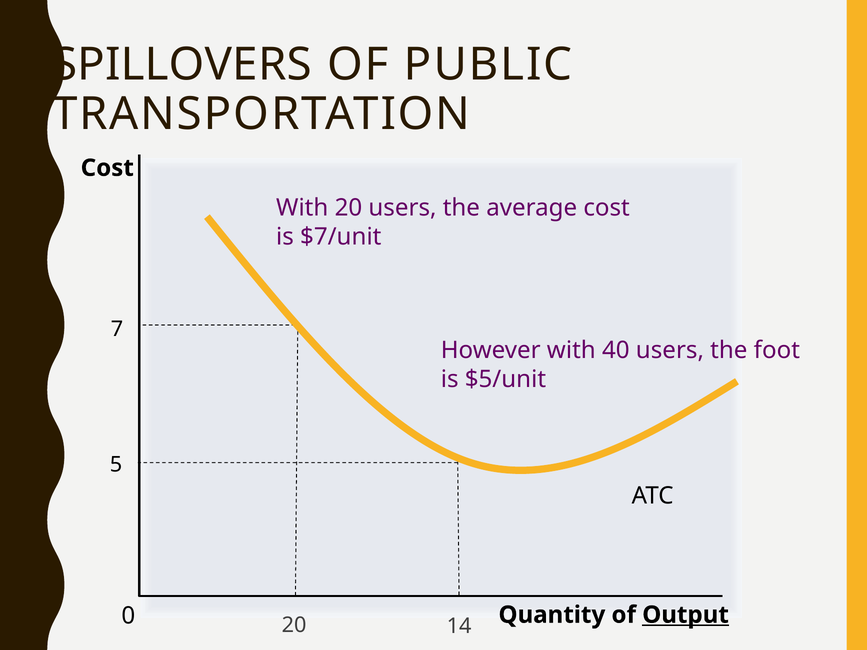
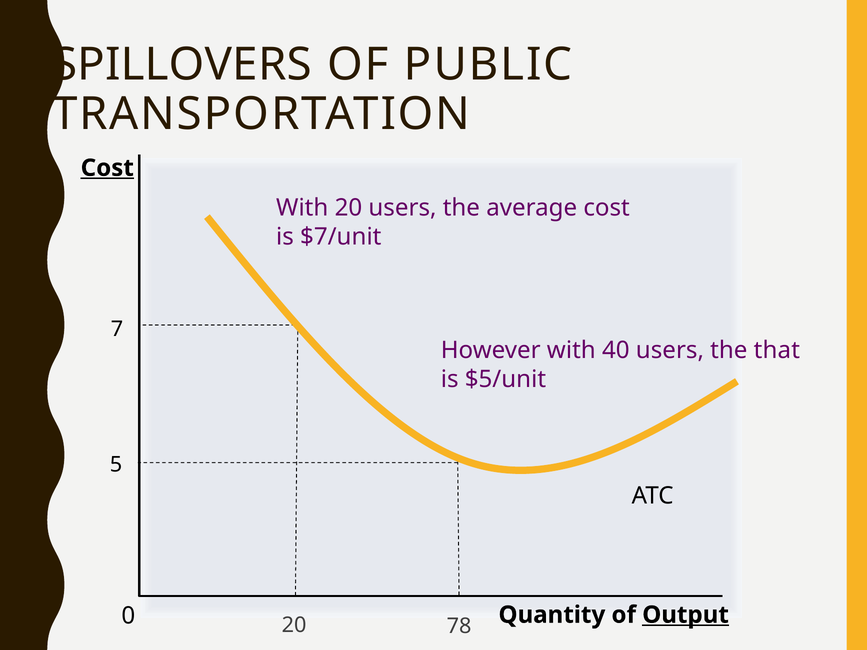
Cost at (107, 168) underline: none -> present
foot: foot -> that
14: 14 -> 78
